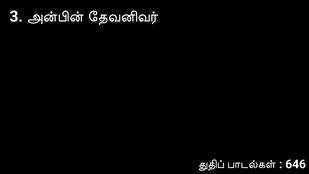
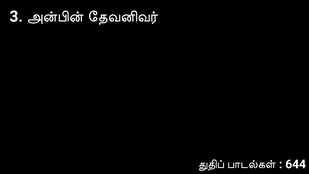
646: 646 -> 644
